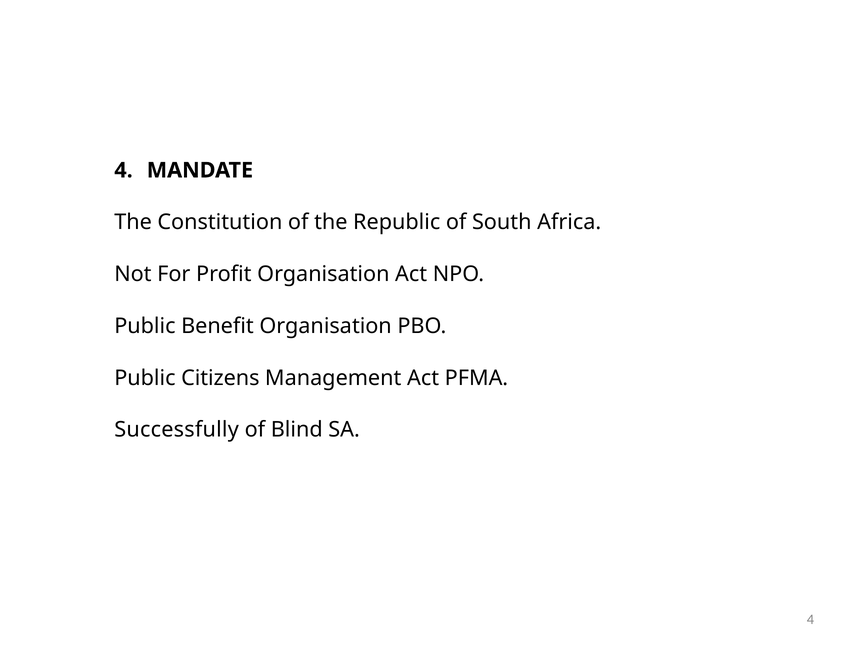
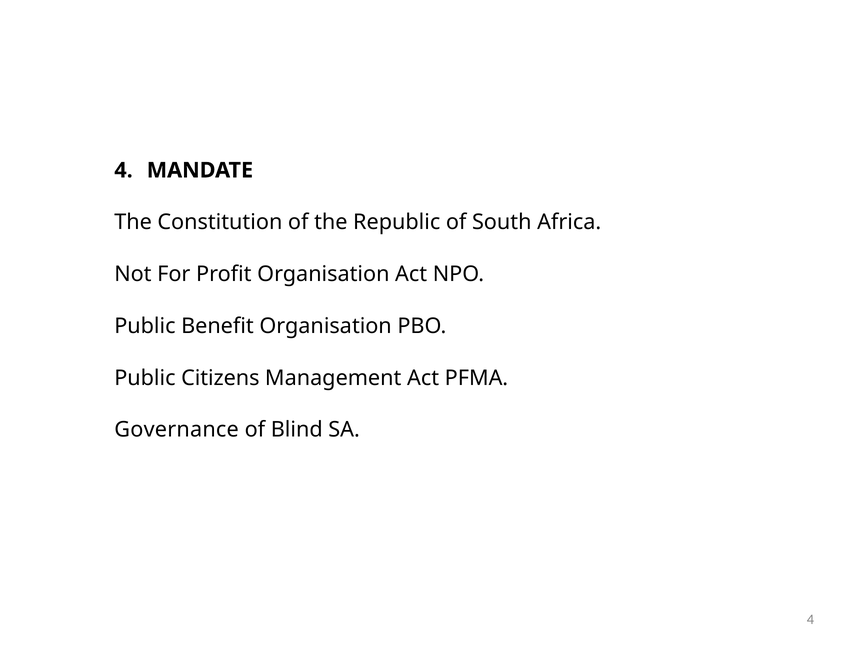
Successfully: Successfully -> Governance
